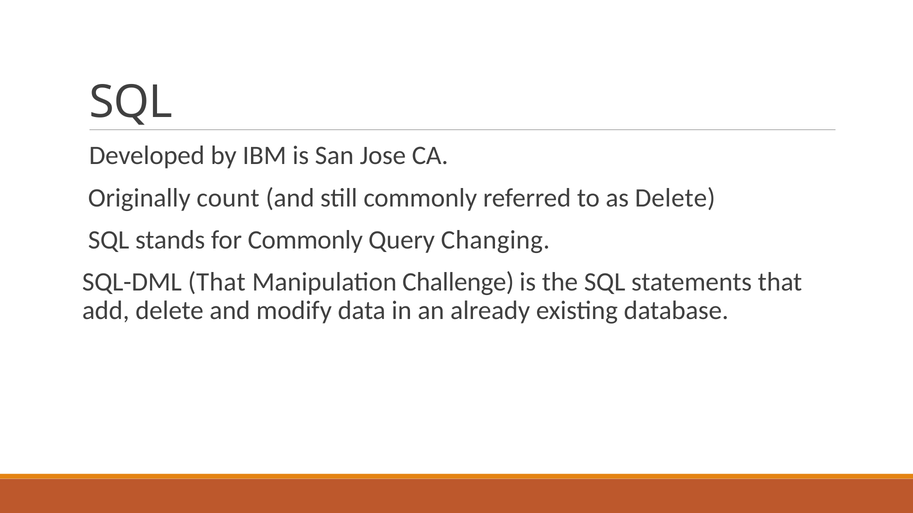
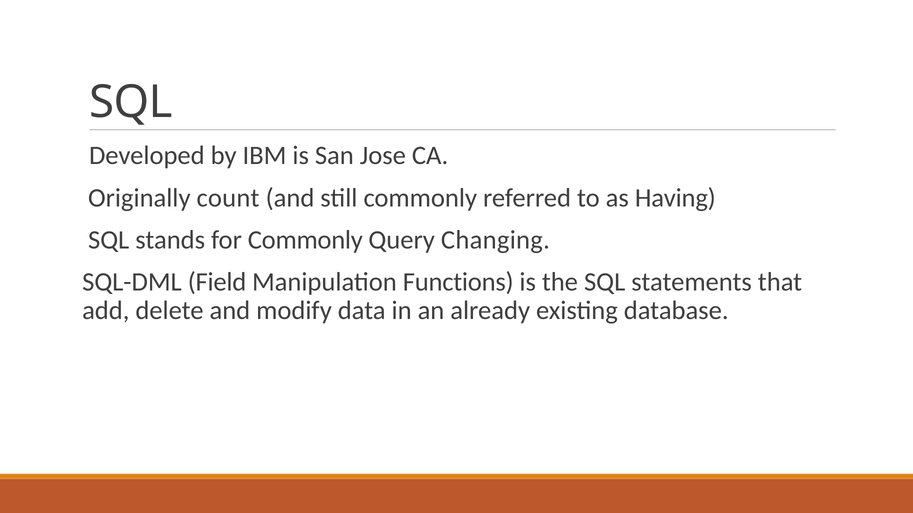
as Delete: Delete -> Having
SQL-DML That: That -> Field
Challenge: Challenge -> Functions
